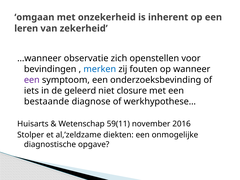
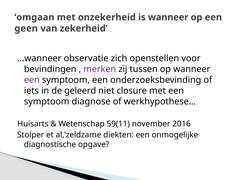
is inherent: inherent -> wanneer
leren: leren -> geen
merken colour: blue -> purple
fouten: fouten -> tussen
bestaande at (47, 101): bestaande -> symptoom
